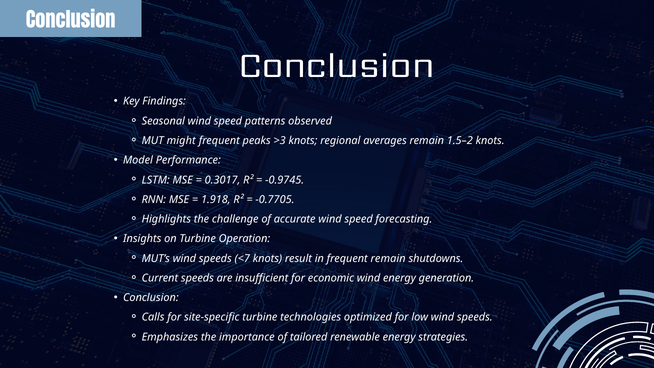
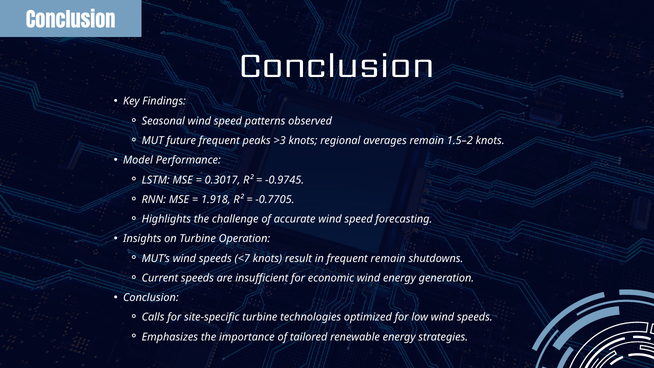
might: might -> future
